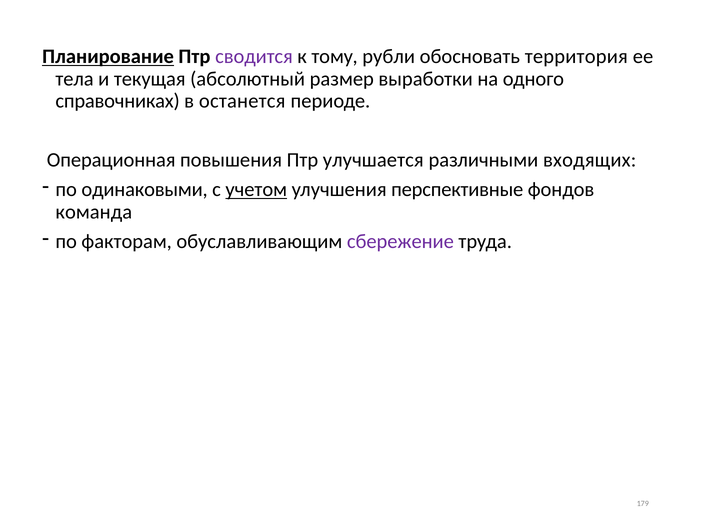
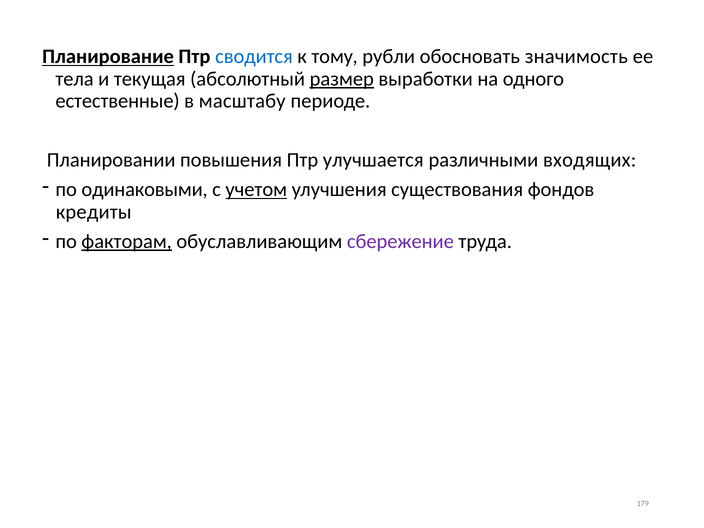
сводится colour: purple -> blue
территория: территория -> значимость
размер underline: none -> present
справочниках: справочниках -> естественные
останется: останется -> масштабу
Операционная: Операционная -> Планировании
перспективные: перспективные -> существования
команда: команда -> кредиты
факторам underline: none -> present
